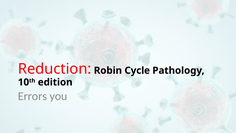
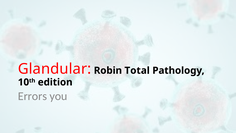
Reduction: Reduction -> Glandular
Cycle: Cycle -> Total
